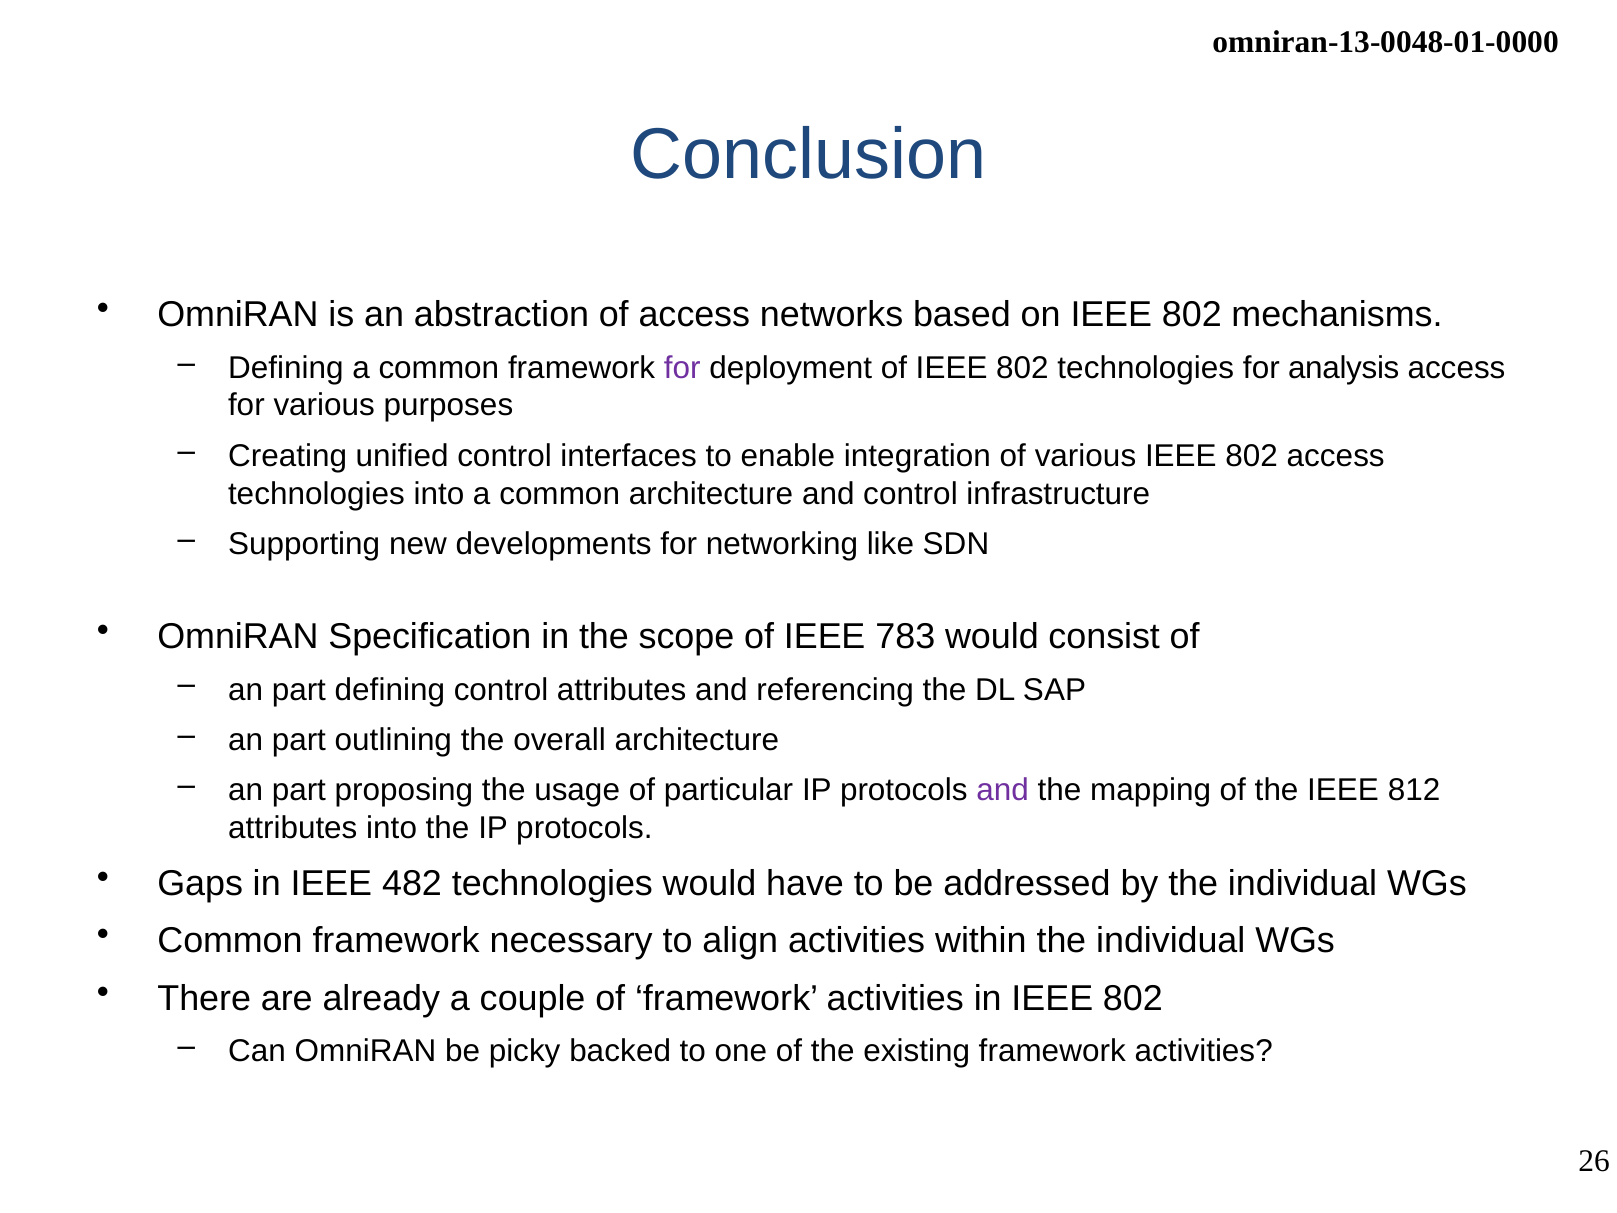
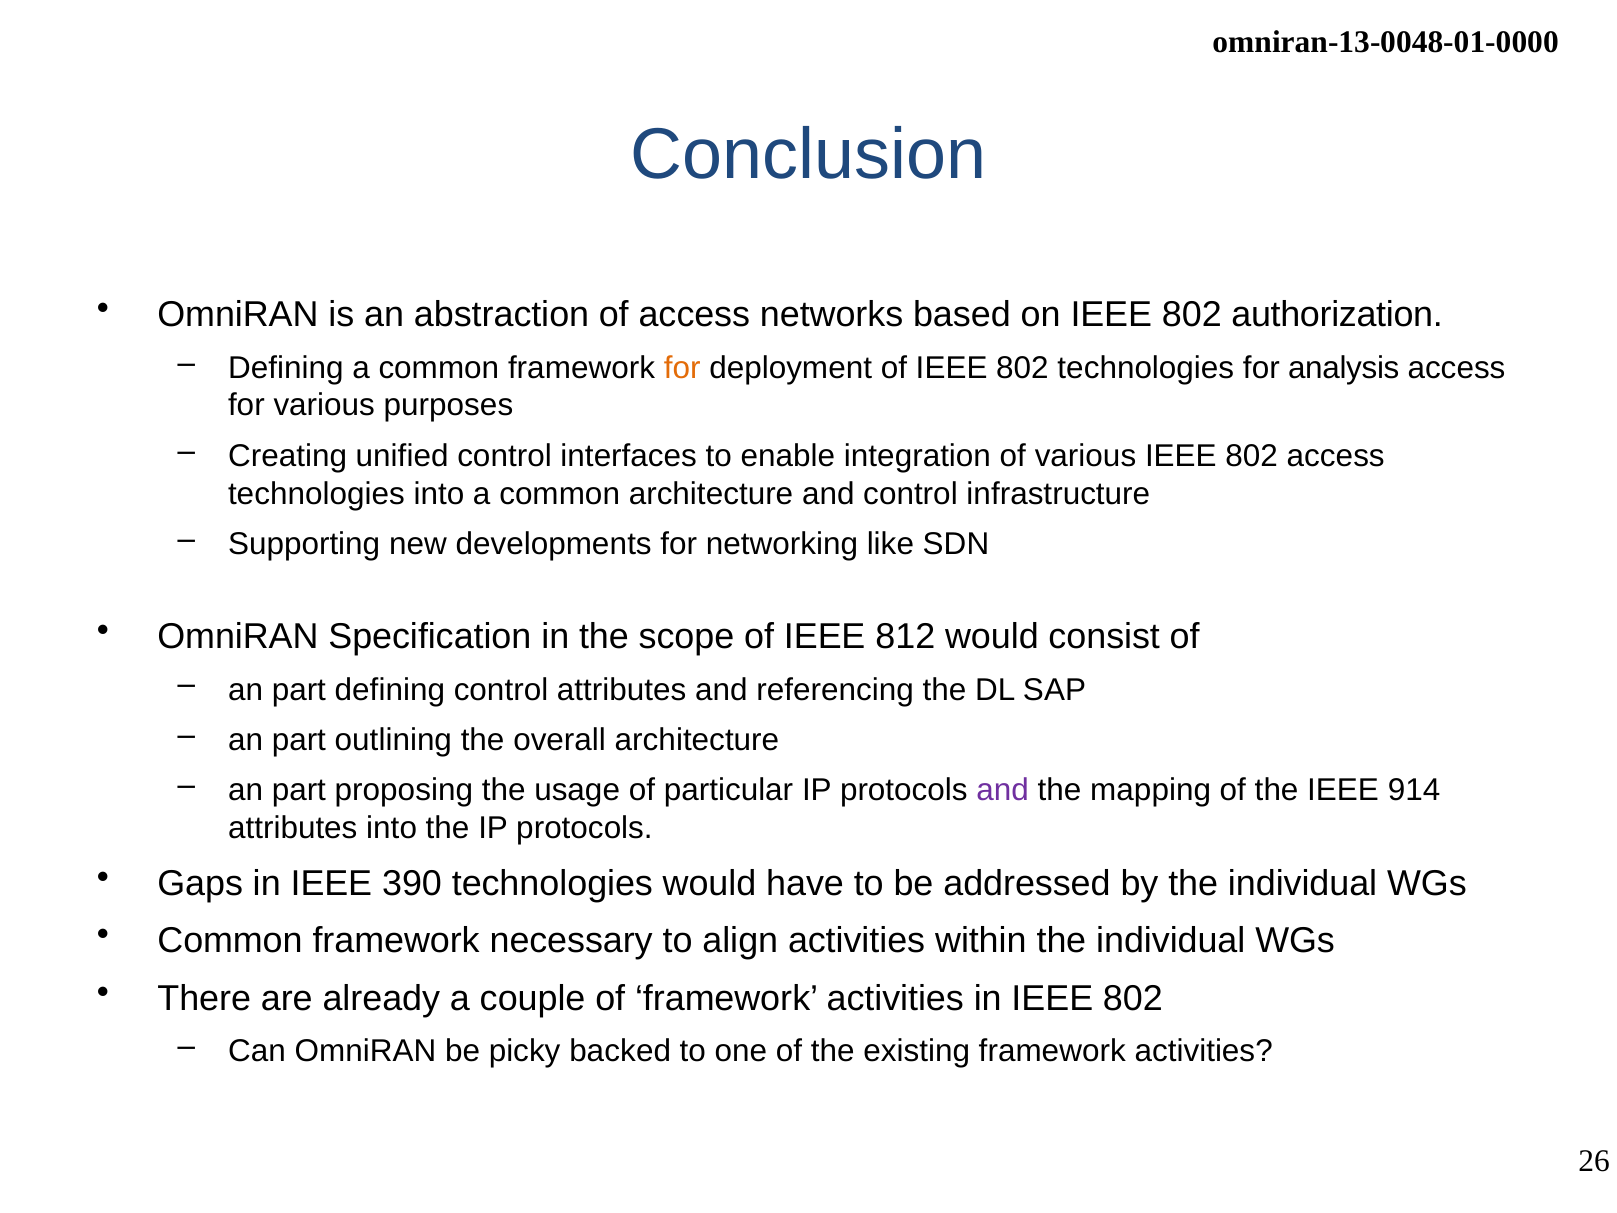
mechanisms: mechanisms -> authorization
for at (682, 368) colour: purple -> orange
783: 783 -> 812
812: 812 -> 914
482: 482 -> 390
